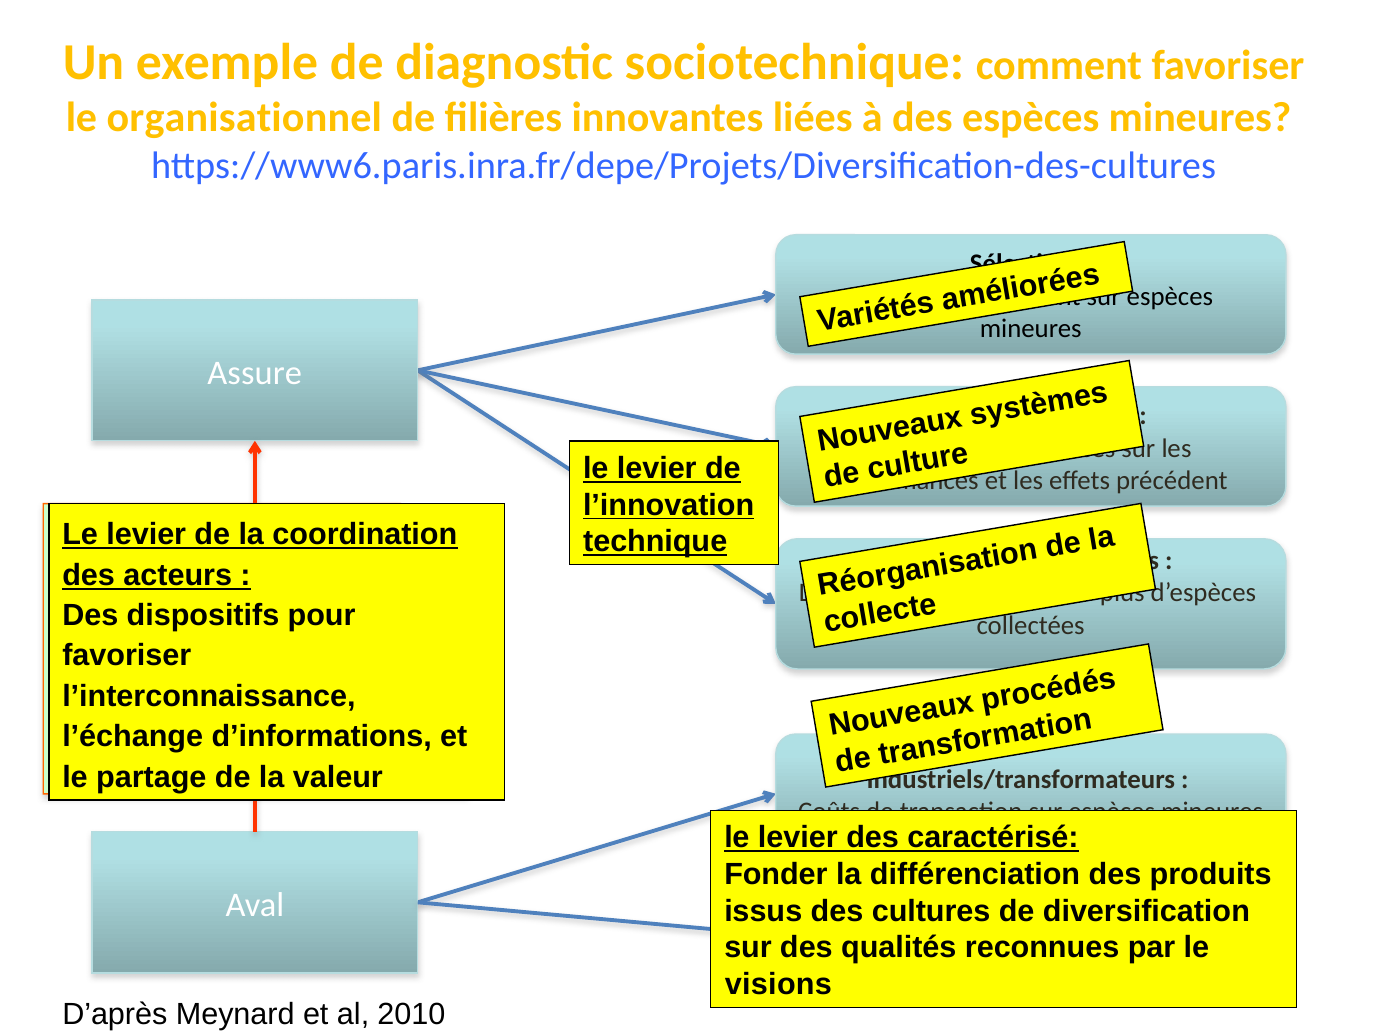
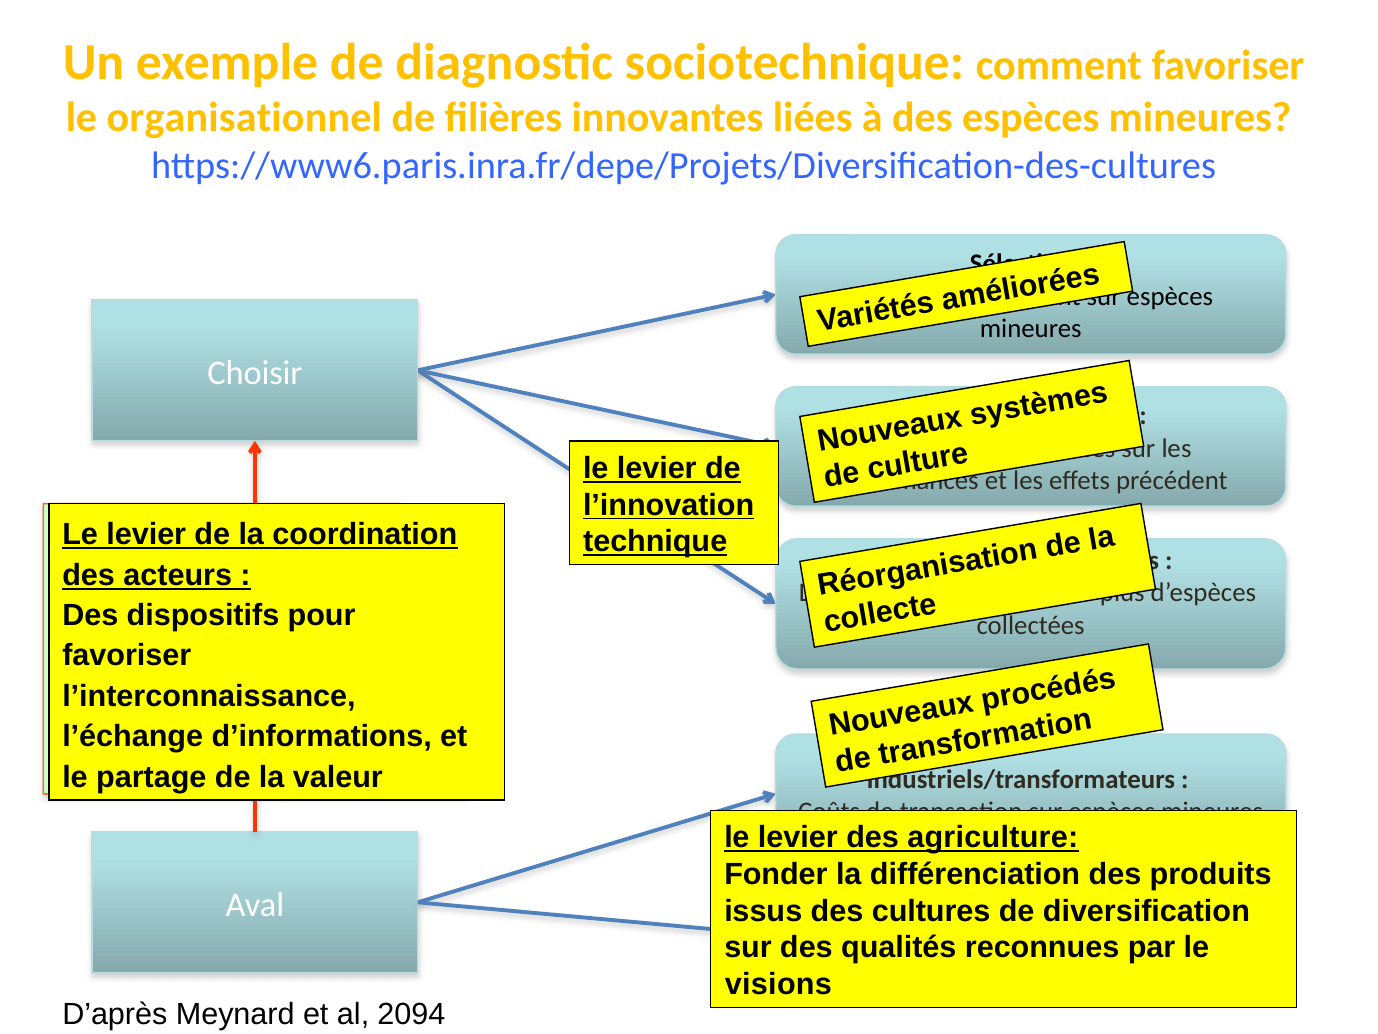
Assure: Assure -> Choisir
caractérisé: caractérisé -> agriculture
2010: 2010 -> 2094
